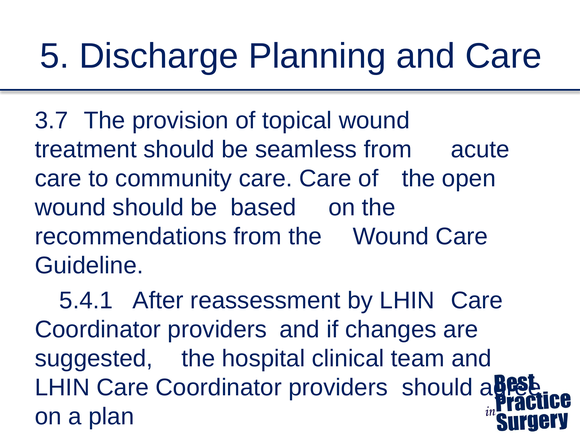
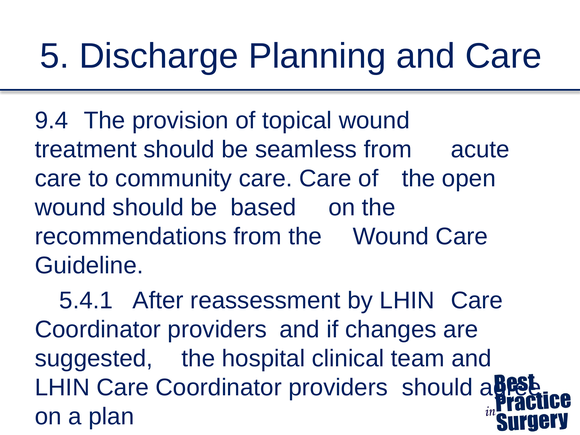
3.7: 3.7 -> 9.4
